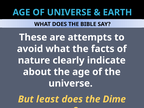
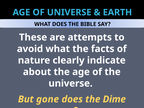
least: least -> gone
